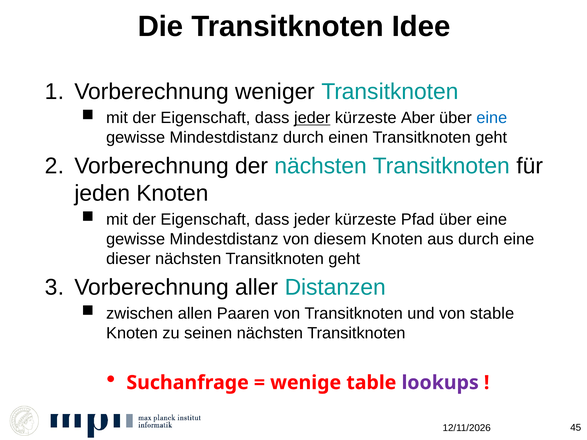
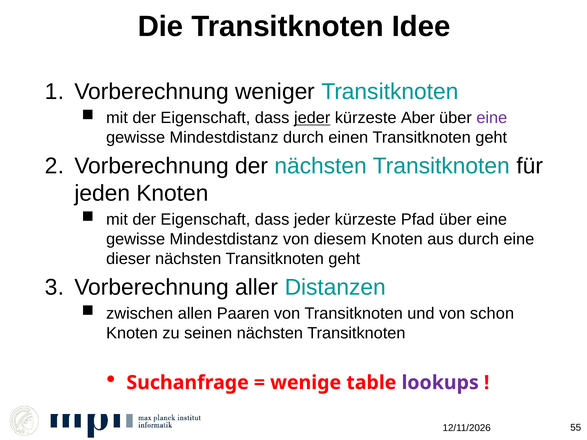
eine at (492, 118) colour: blue -> purple
stable: stable -> schon
45: 45 -> 55
